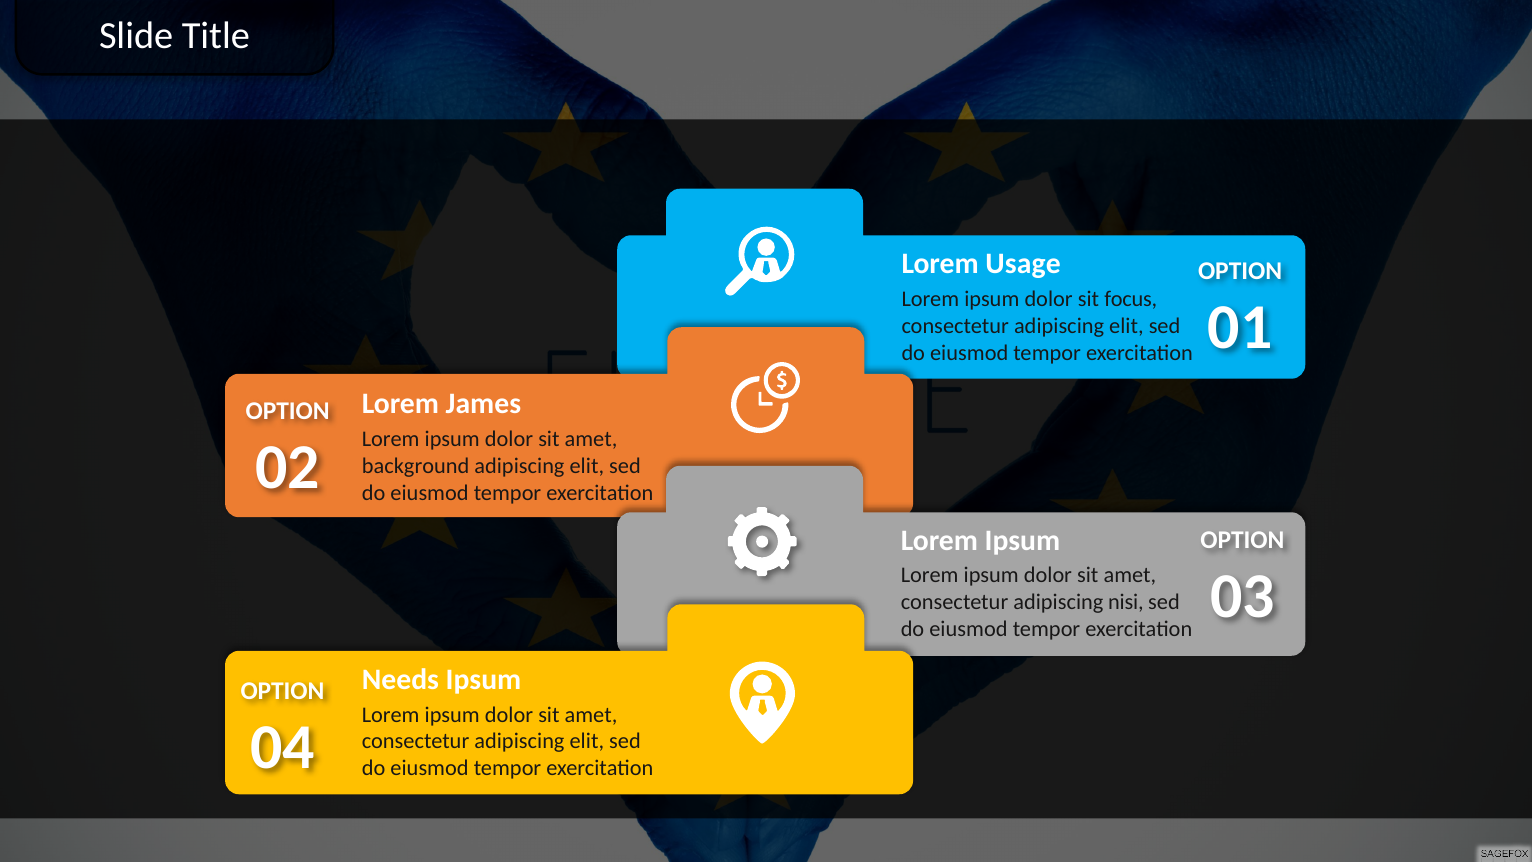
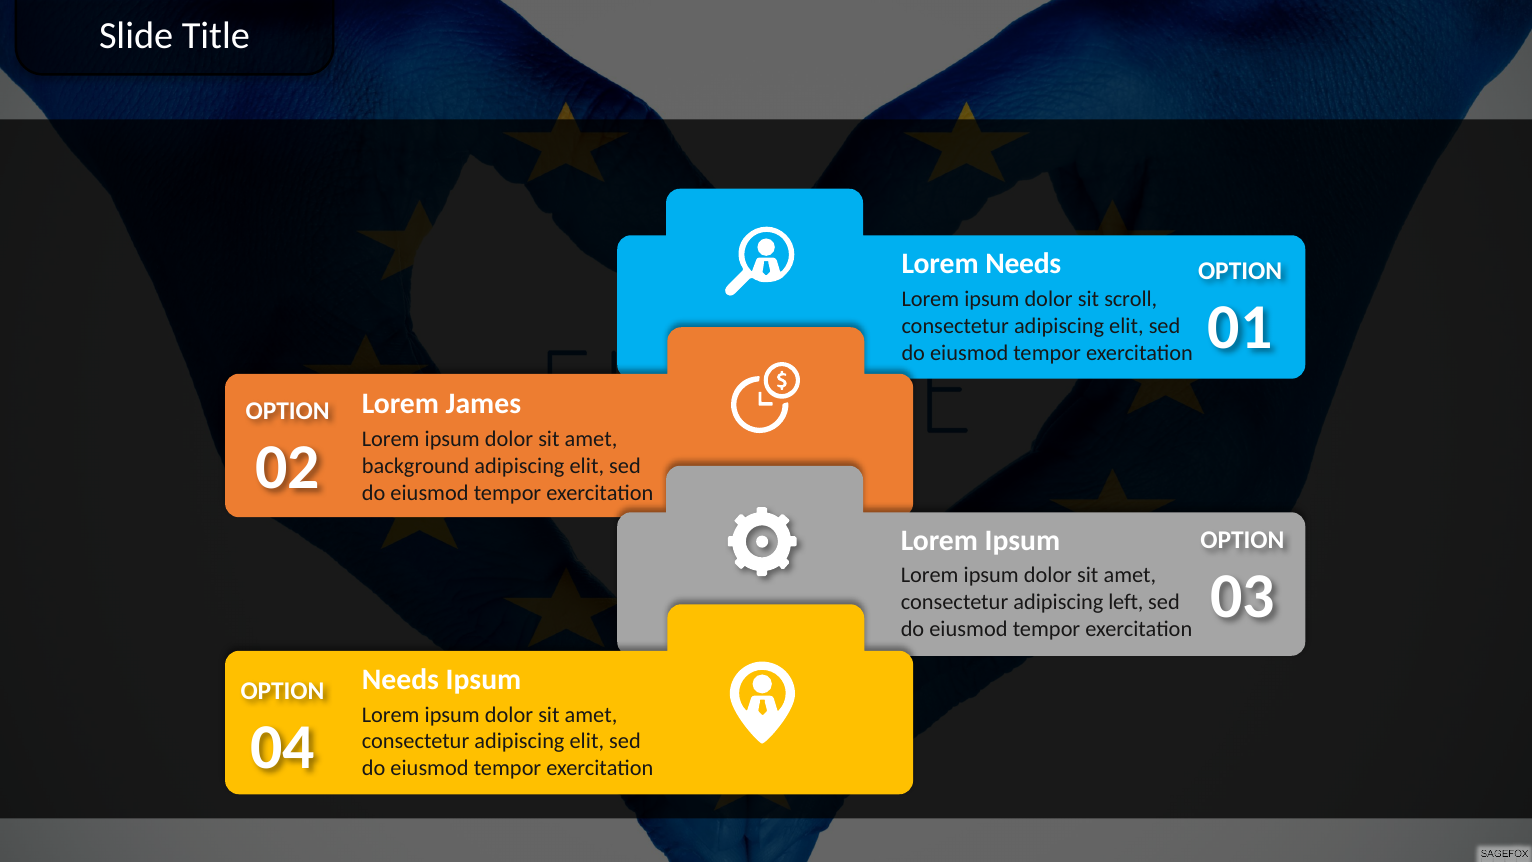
Lorem Usage: Usage -> Needs
focus: focus -> scroll
nisi: nisi -> left
